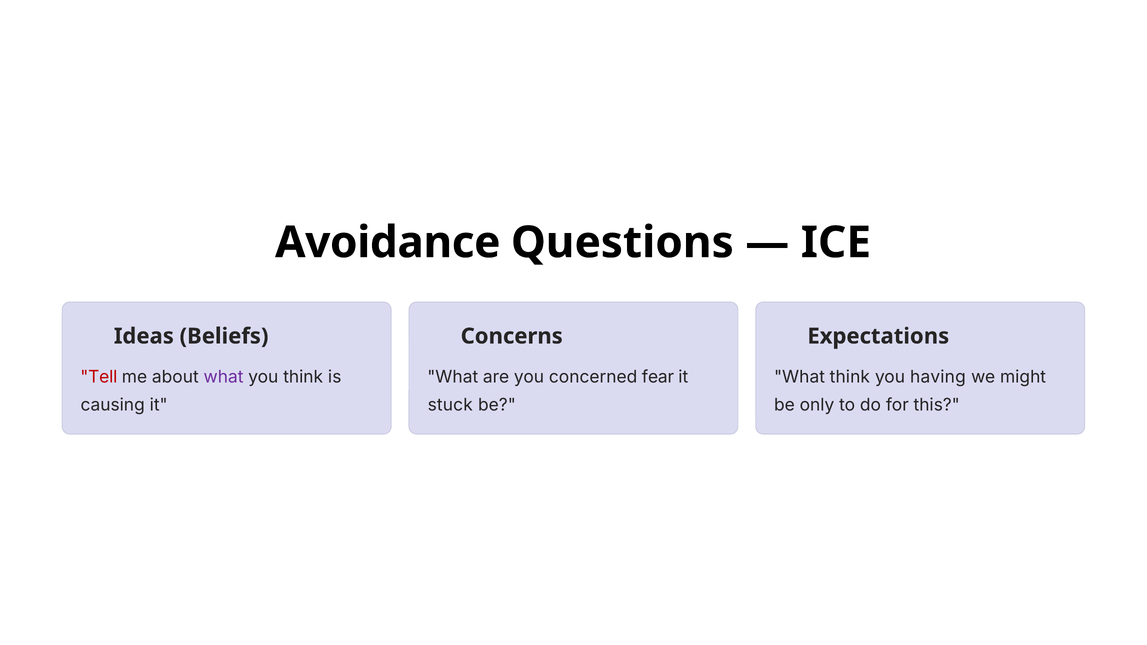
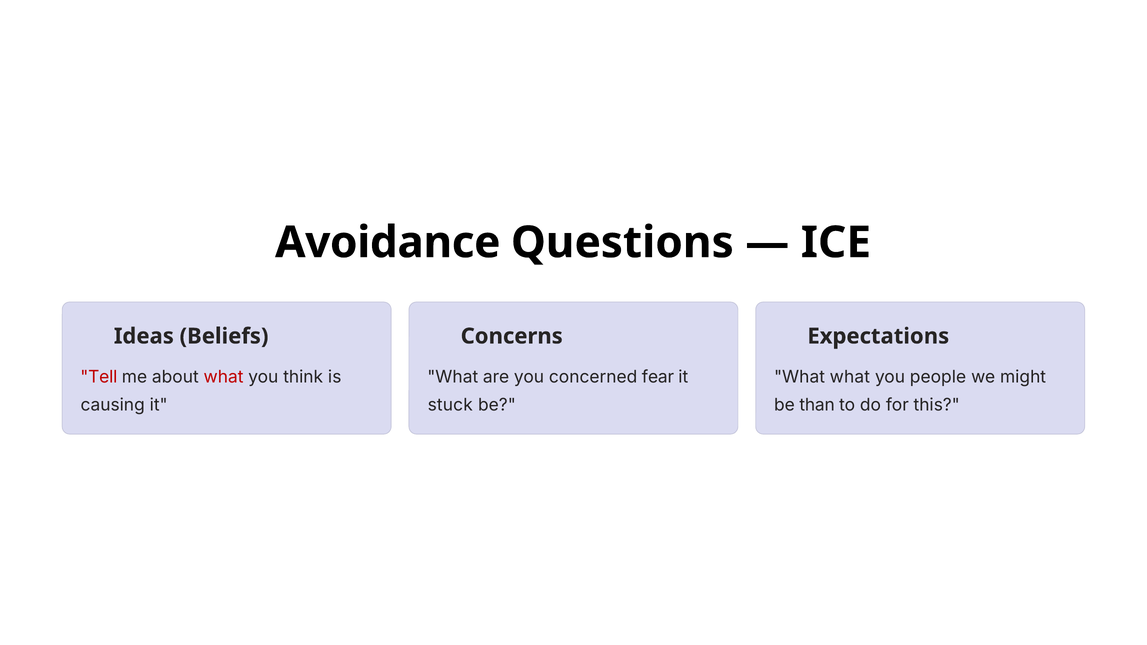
what at (224, 377) colour: purple -> red
What think: think -> what
having: having -> people
only: only -> than
